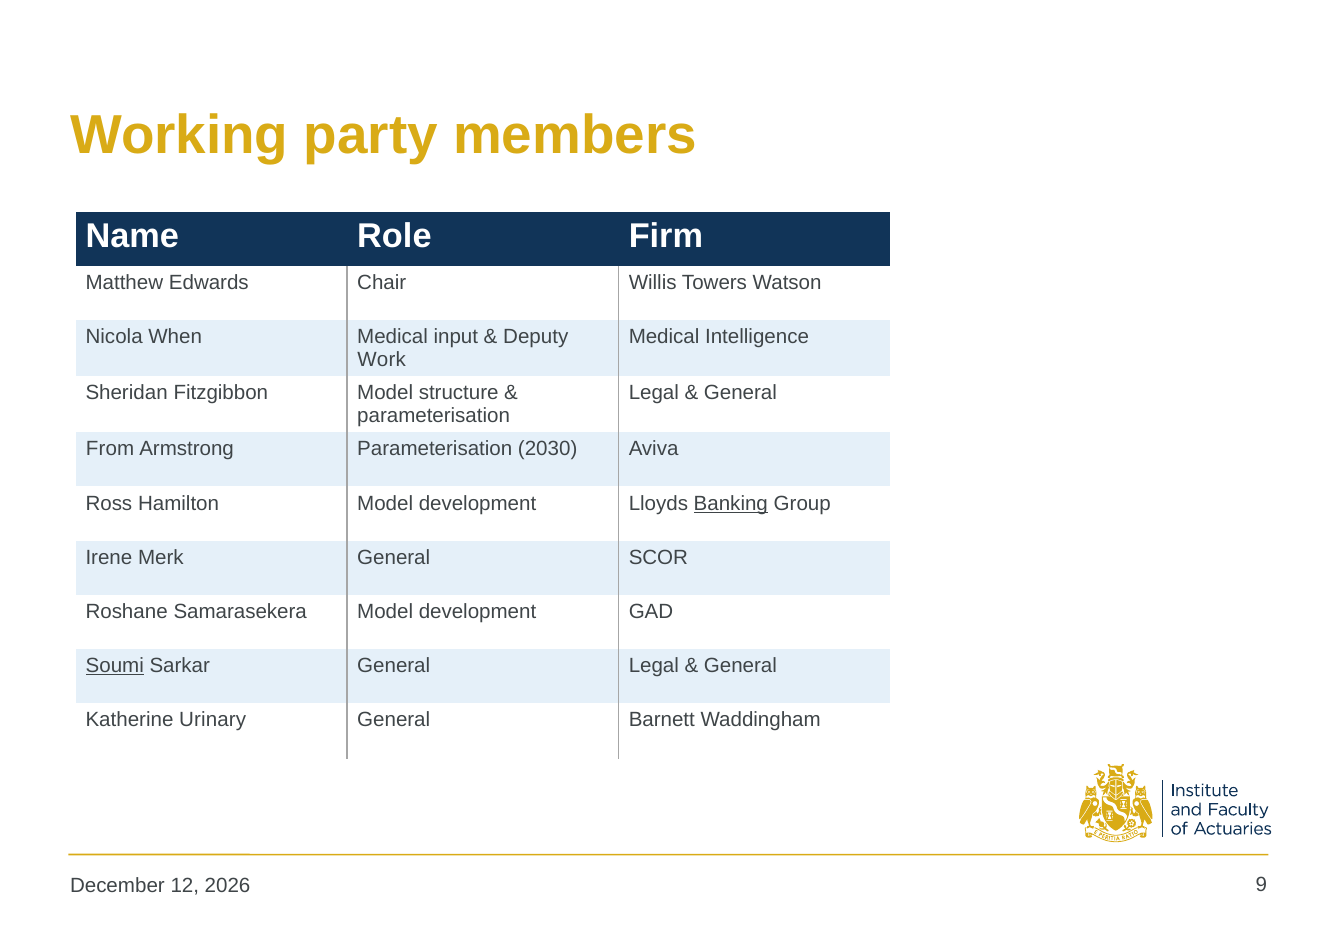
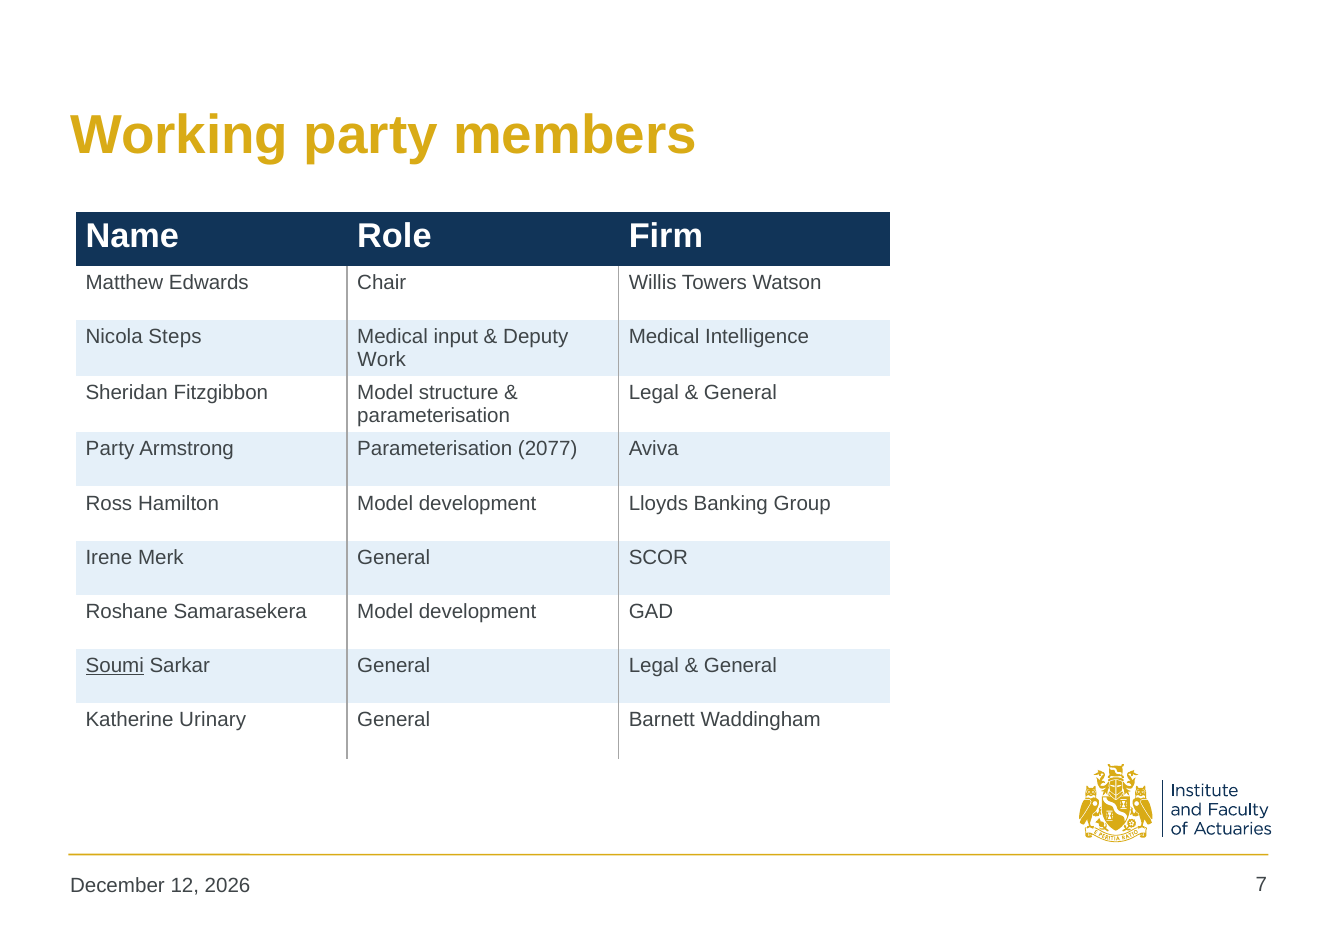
When: When -> Steps
From at (110, 449): From -> Party
2030: 2030 -> 2077
Banking underline: present -> none
9: 9 -> 7
